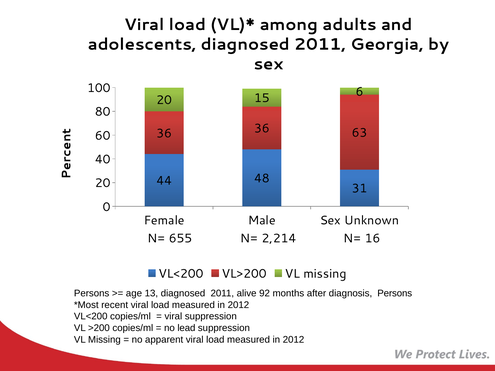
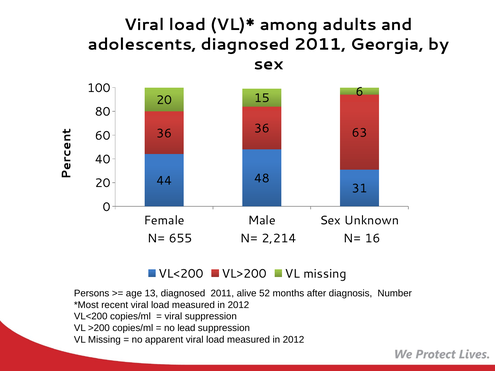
92: 92 -> 52
diagnosis Persons: Persons -> Number
